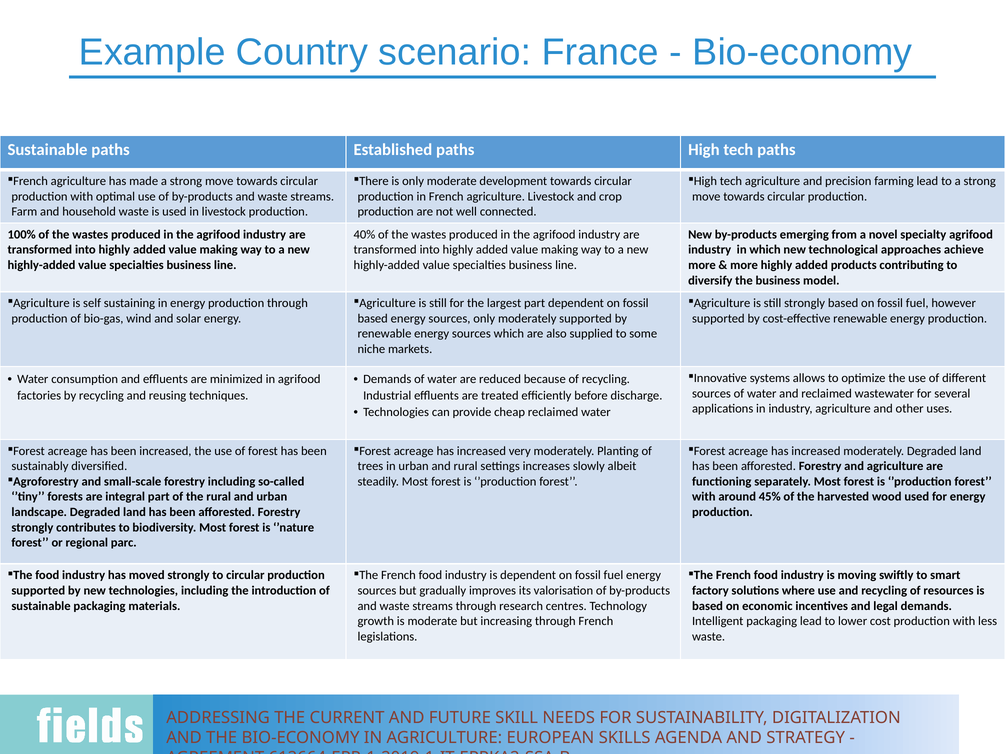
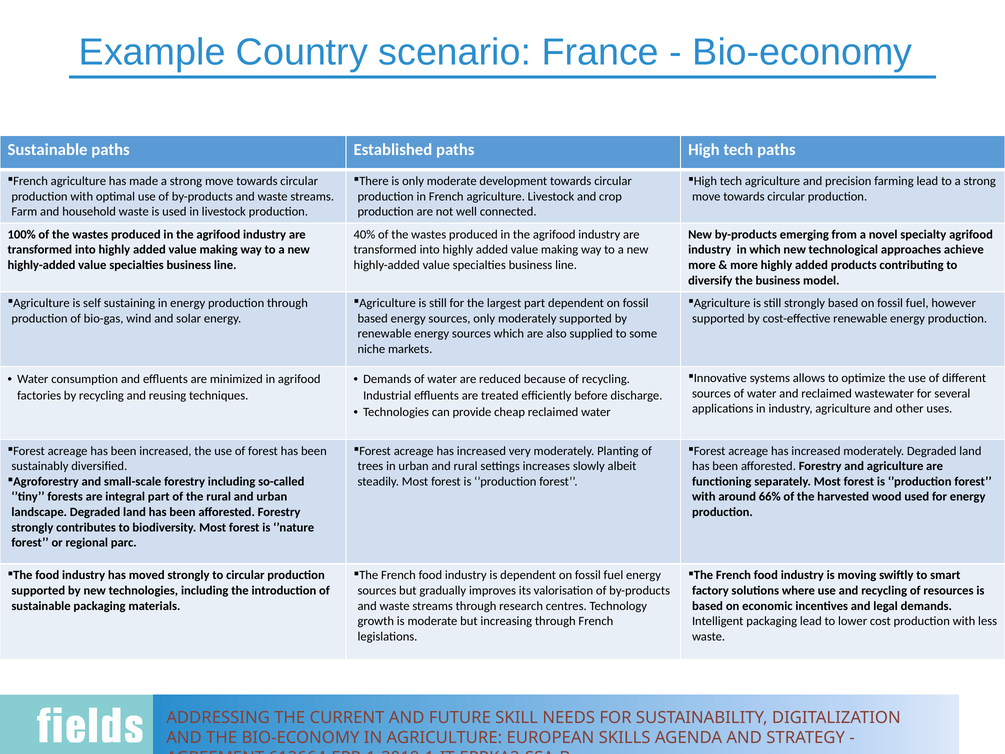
45%: 45% -> 66%
